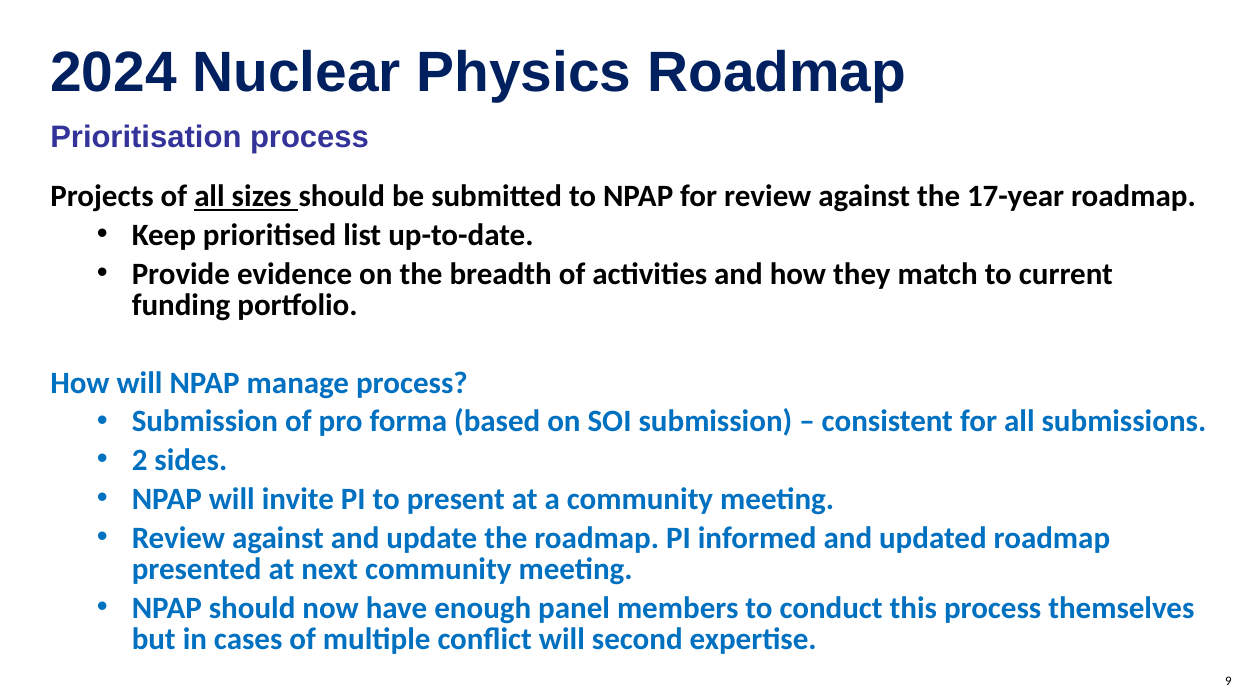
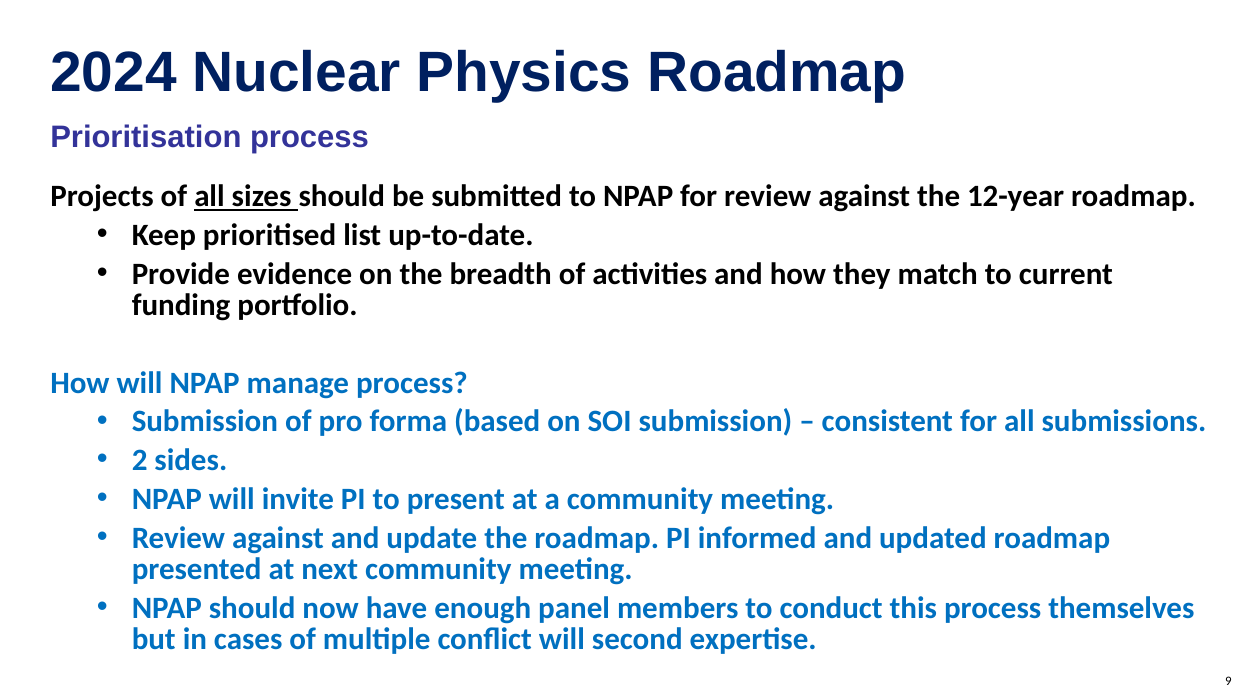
17-year: 17-year -> 12-year
